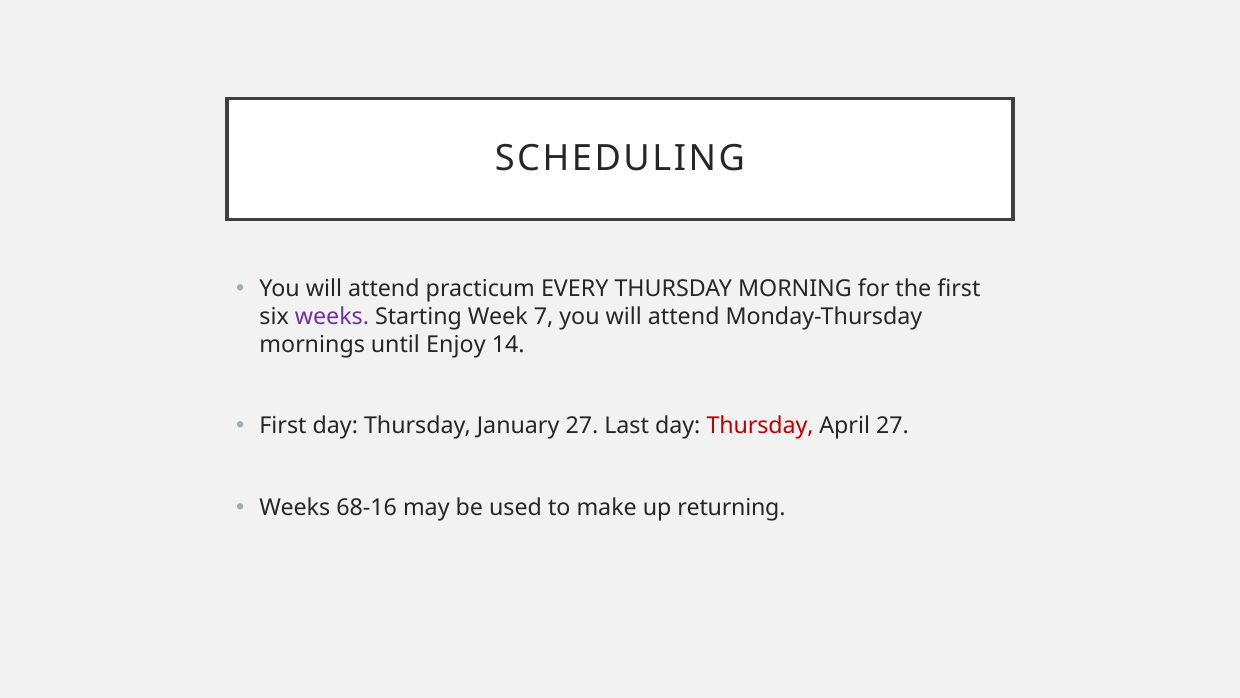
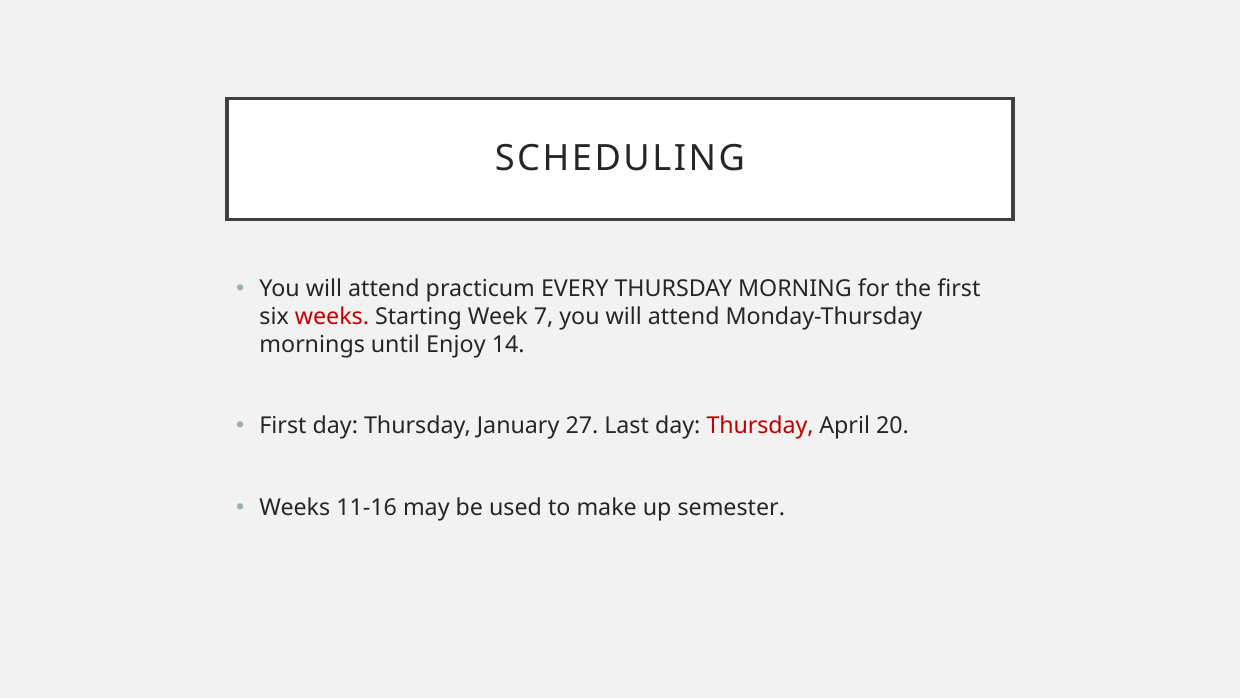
weeks at (332, 316) colour: purple -> red
April 27: 27 -> 20
68-16: 68-16 -> 11-16
returning: returning -> semester
